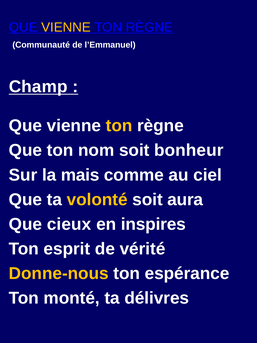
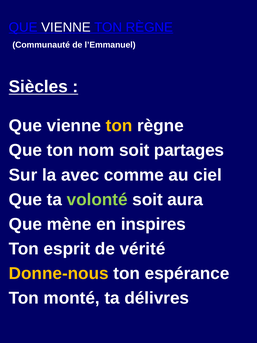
VIENNE at (66, 27) colour: yellow -> white
Champ: Champ -> Siècles
bonheur: bonheur -> partages
mais: mais -> avec
volonté colour: yellow -> light green
cieux: cieux -> mène
